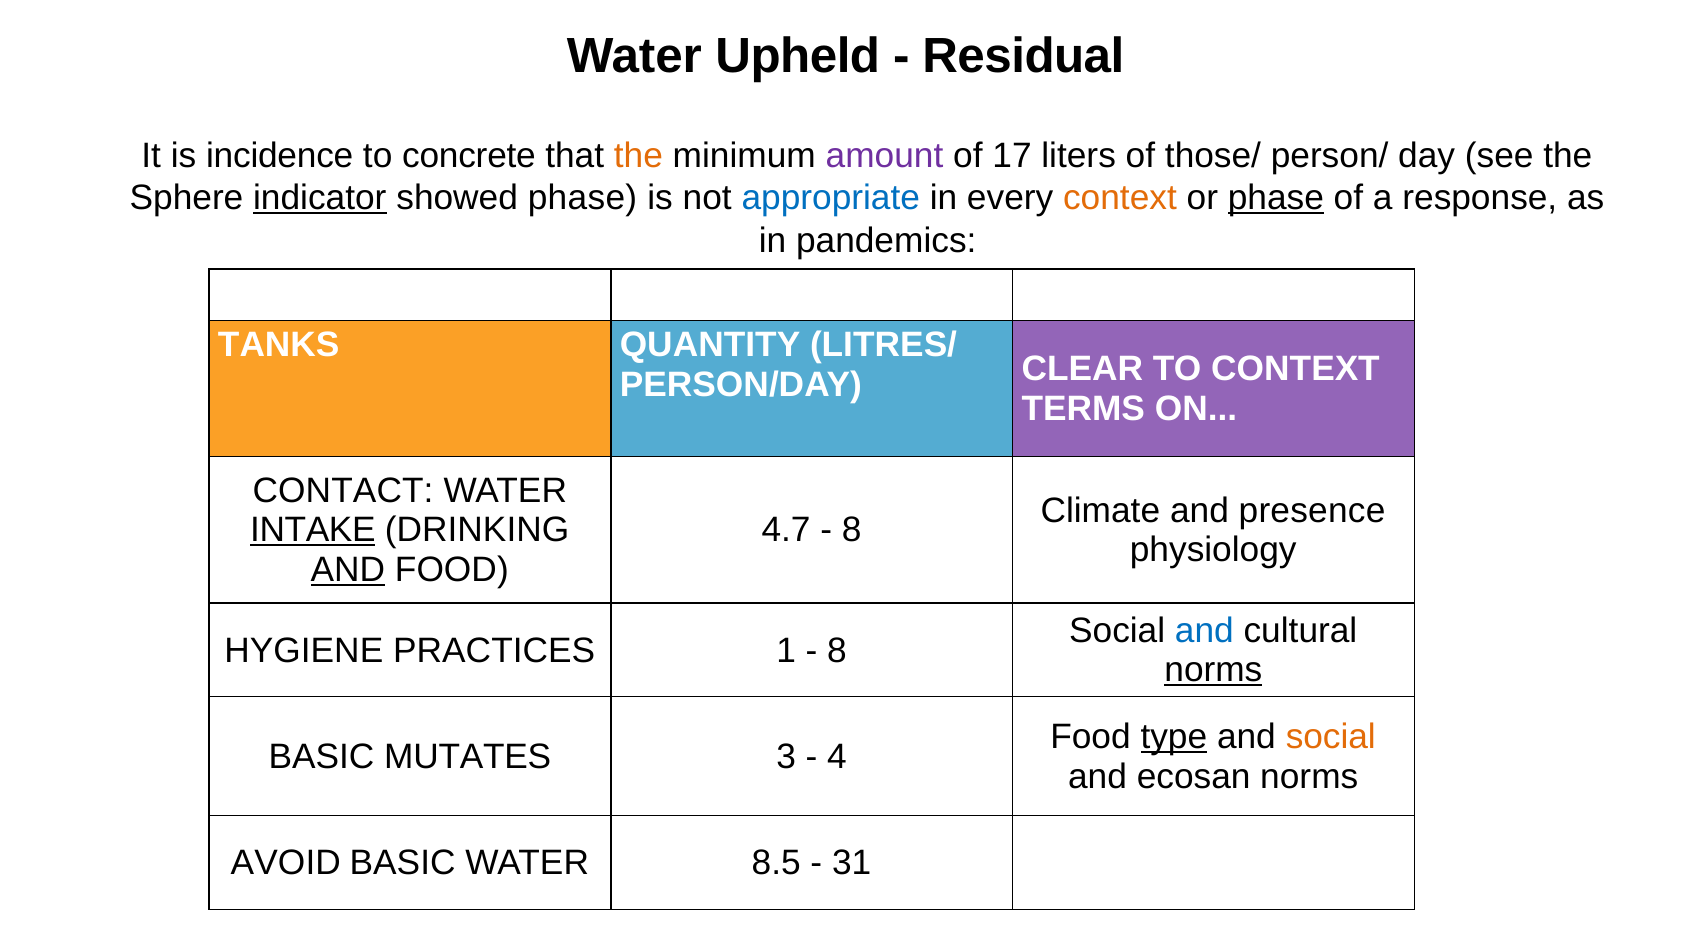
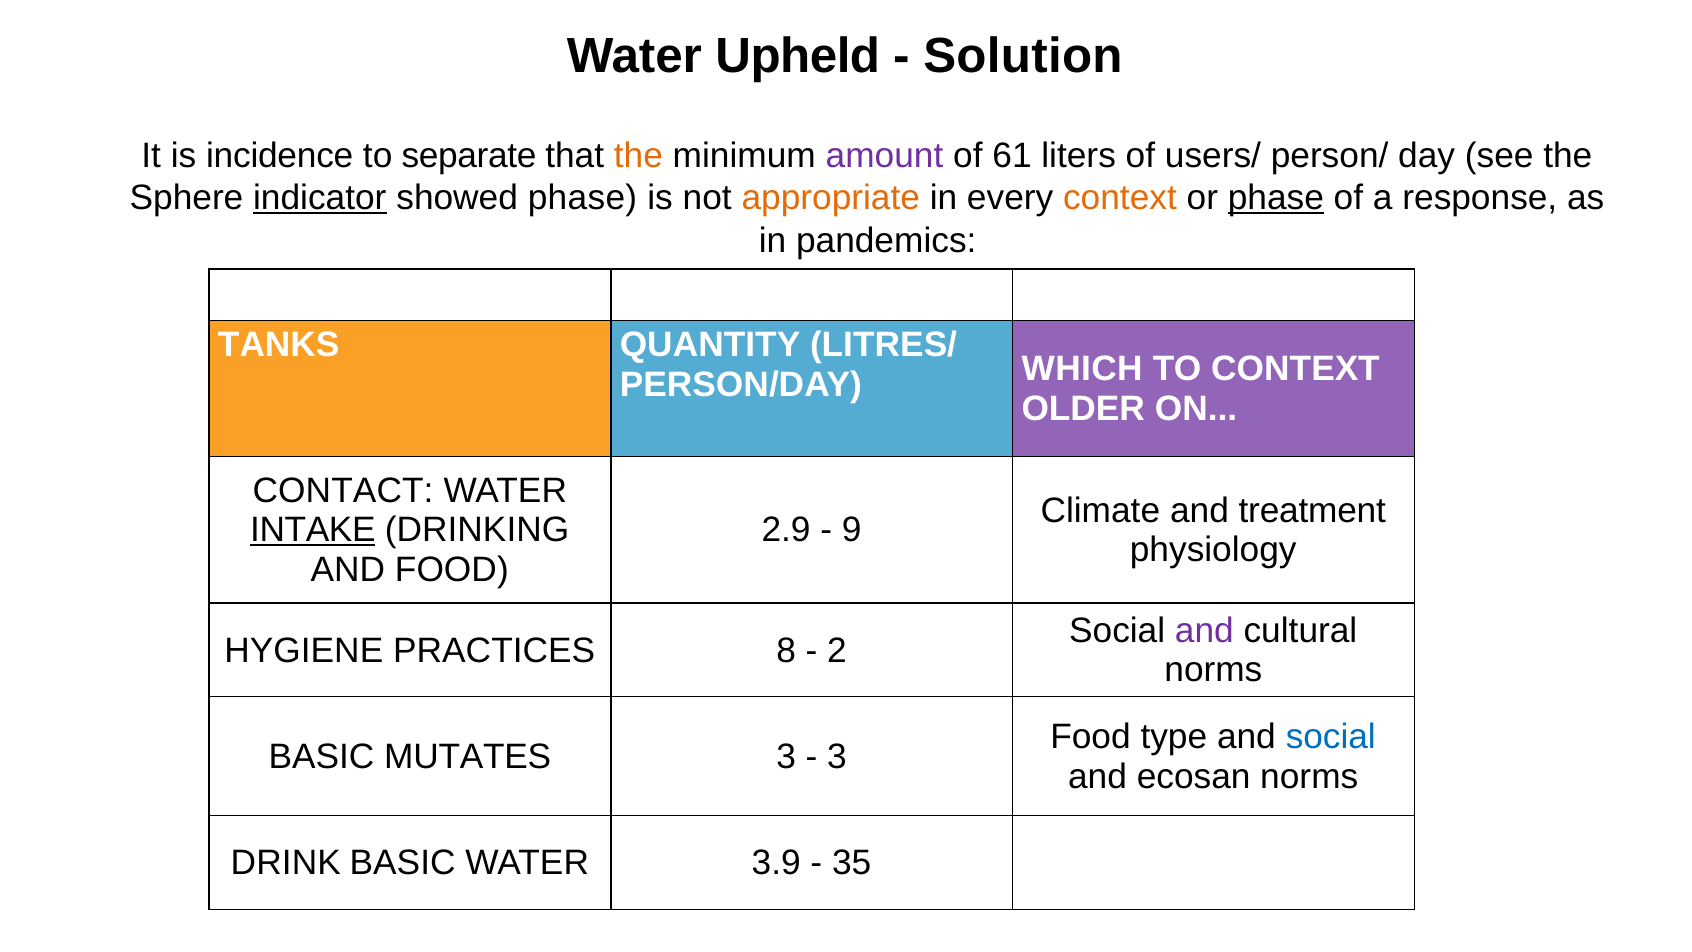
Residual: Residual -> Solution
concrete: concrete -> separate
17: 17 -> 61
those/: those/ -> users/
appropriate colour: blue -> orange
CLEAR: CLEAR -> WHICH
TERMS: TERMS -> OLDER
presence: presence -> treatment
4.7: 4.7 -> 2.9
8 at (852, 530): 8 -> 9
AND at (348, 569) underline: present -> none
and at (1204, 630) colour: blue -> purple
1: 1 -> 8
8 at (837, 650): 8 -> 2
norms at (1213, 670) underline: present -> none
type underline: present -> none
social at (1331, 737) colour: orange -> blue
4 at (837, 756): 4 -> 3
AVOID: AVOID -> DRINK
8.5: 8.5 -> 3.9
31: 31 -> 35
